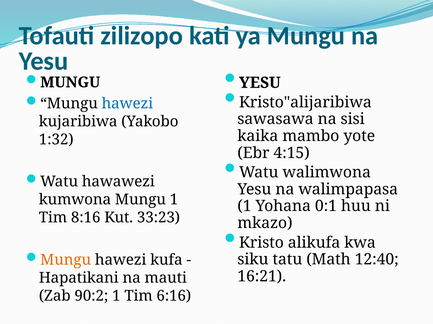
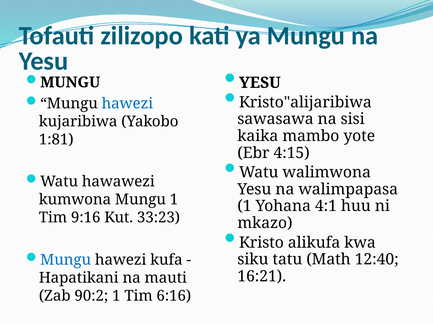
1:32: 1:32 -> 1:81
0:1: 0:1 -> 4:1
8:16: 8:16 -> 9:16
Mungu at (66, 260) colour: orange -> blue
